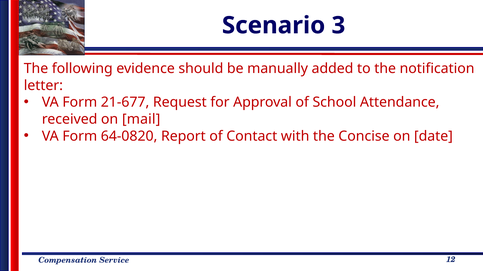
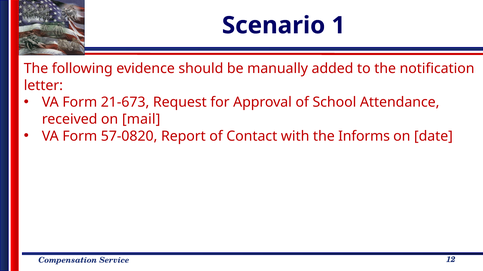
3: 3 -> 1
21-677: 21-677 -> 21-673
64-0820: 64-0820 -> 57-0820
Concise: Concise -> Informs
